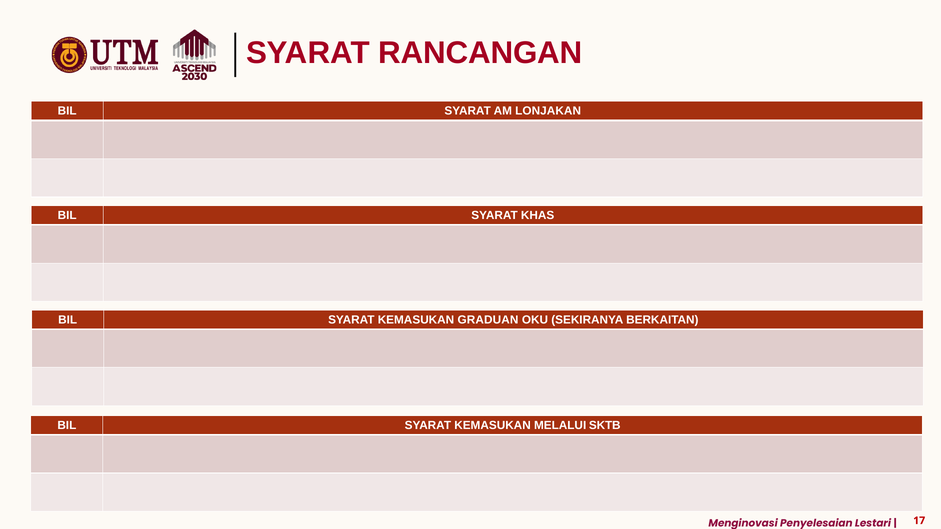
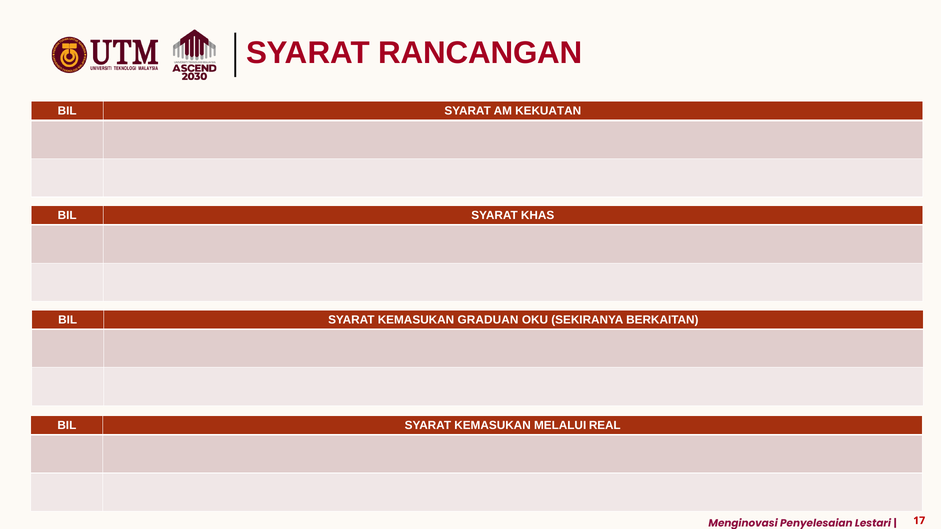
LONJAKAN: LONJAKAN -> KEKUATAN
SKTB: SKTB -> REAL
